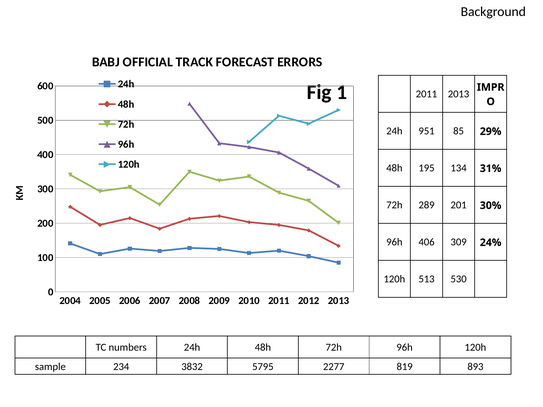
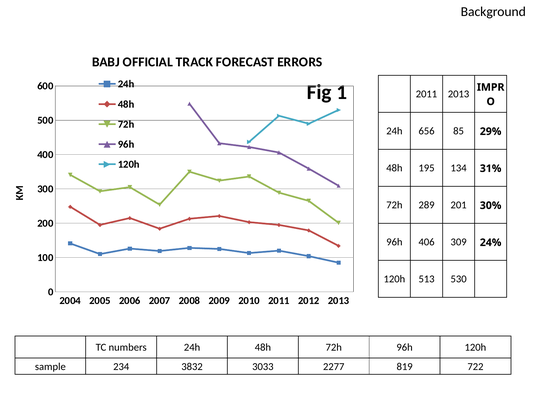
951: 951 -> 656
5795: 5795 -> 3033
893: 893 -> 722
